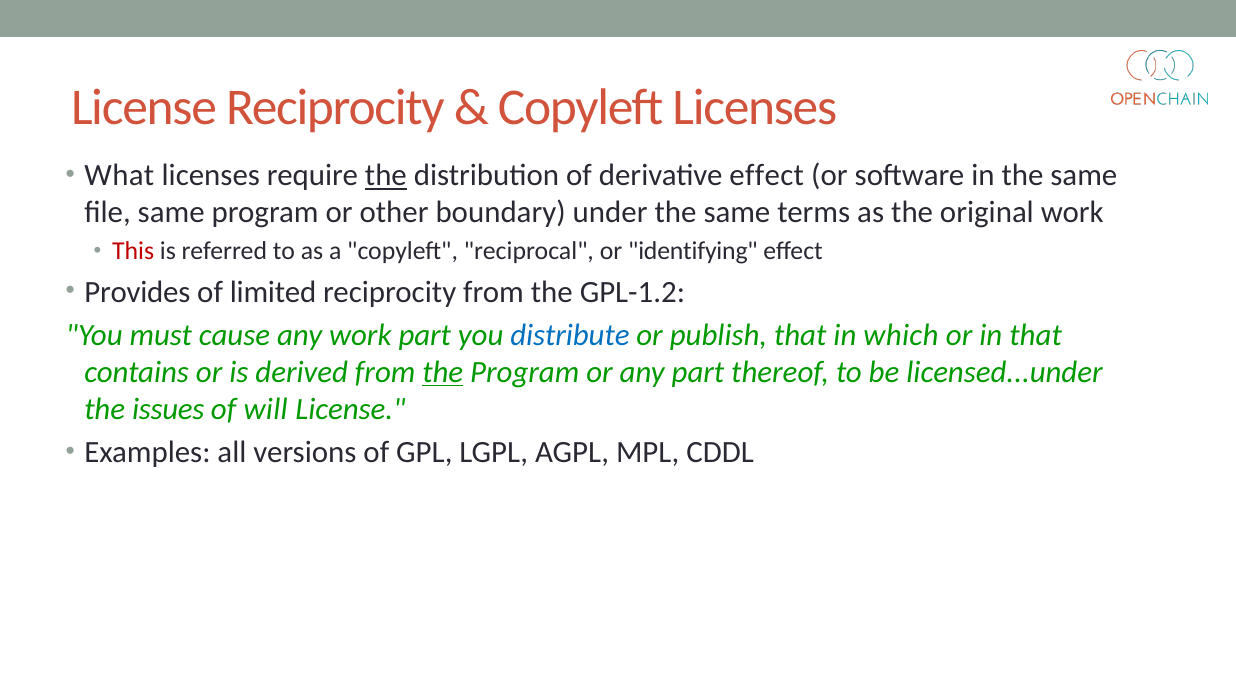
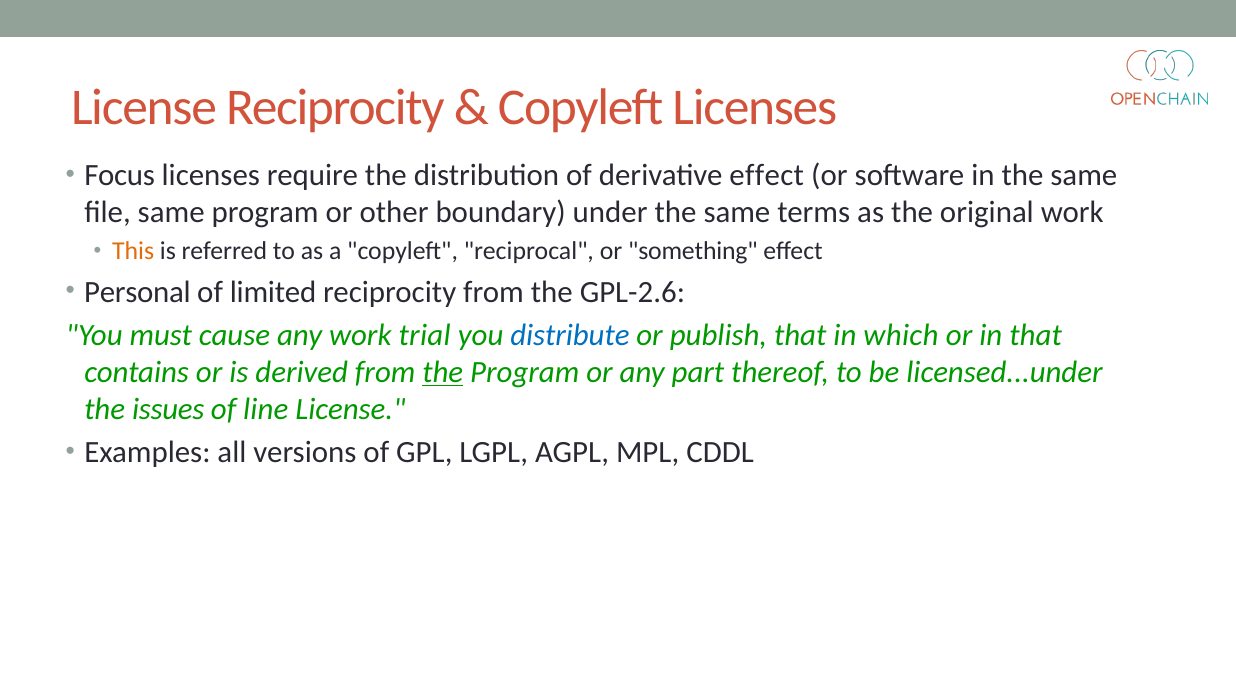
What: What -> Focus
the at (386, 176) underline: present -> none
This colour: red -> orange
identifying: identifying -> something
Provides: Provides -> Personal
GPL-1.2: GPL-1.2 -> GPL-2.6
work part: part -> trial
will: will -> line
